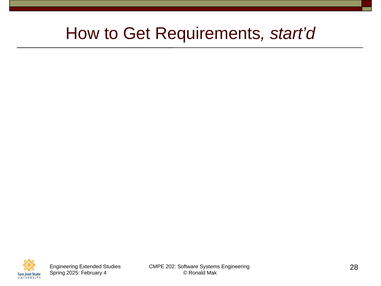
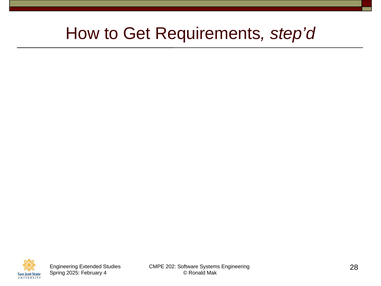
start’d: start’d -> step’d
